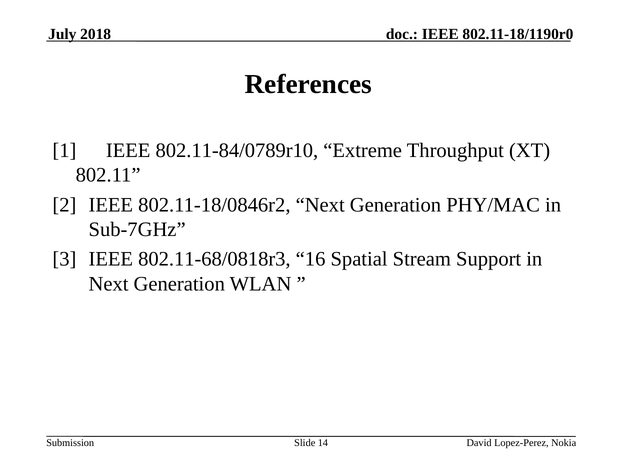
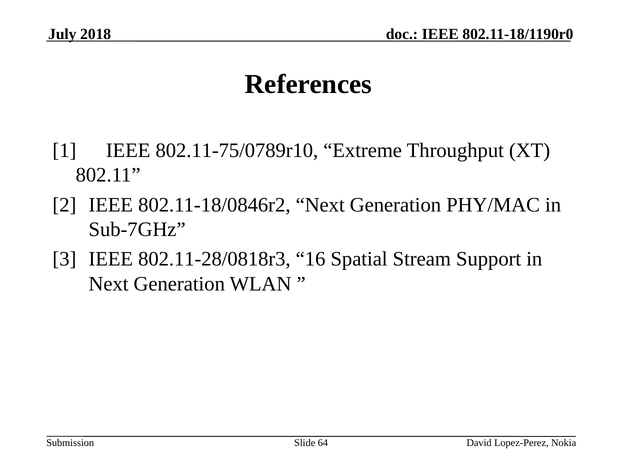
802.11-84/0789r10: 802.11-84/0789r10 -> 802.11-75/0789r10
802.11-68/0818r3: 802.11-68/0818r3 -> 802.11-28/0818r3
14: 14 -> 64
